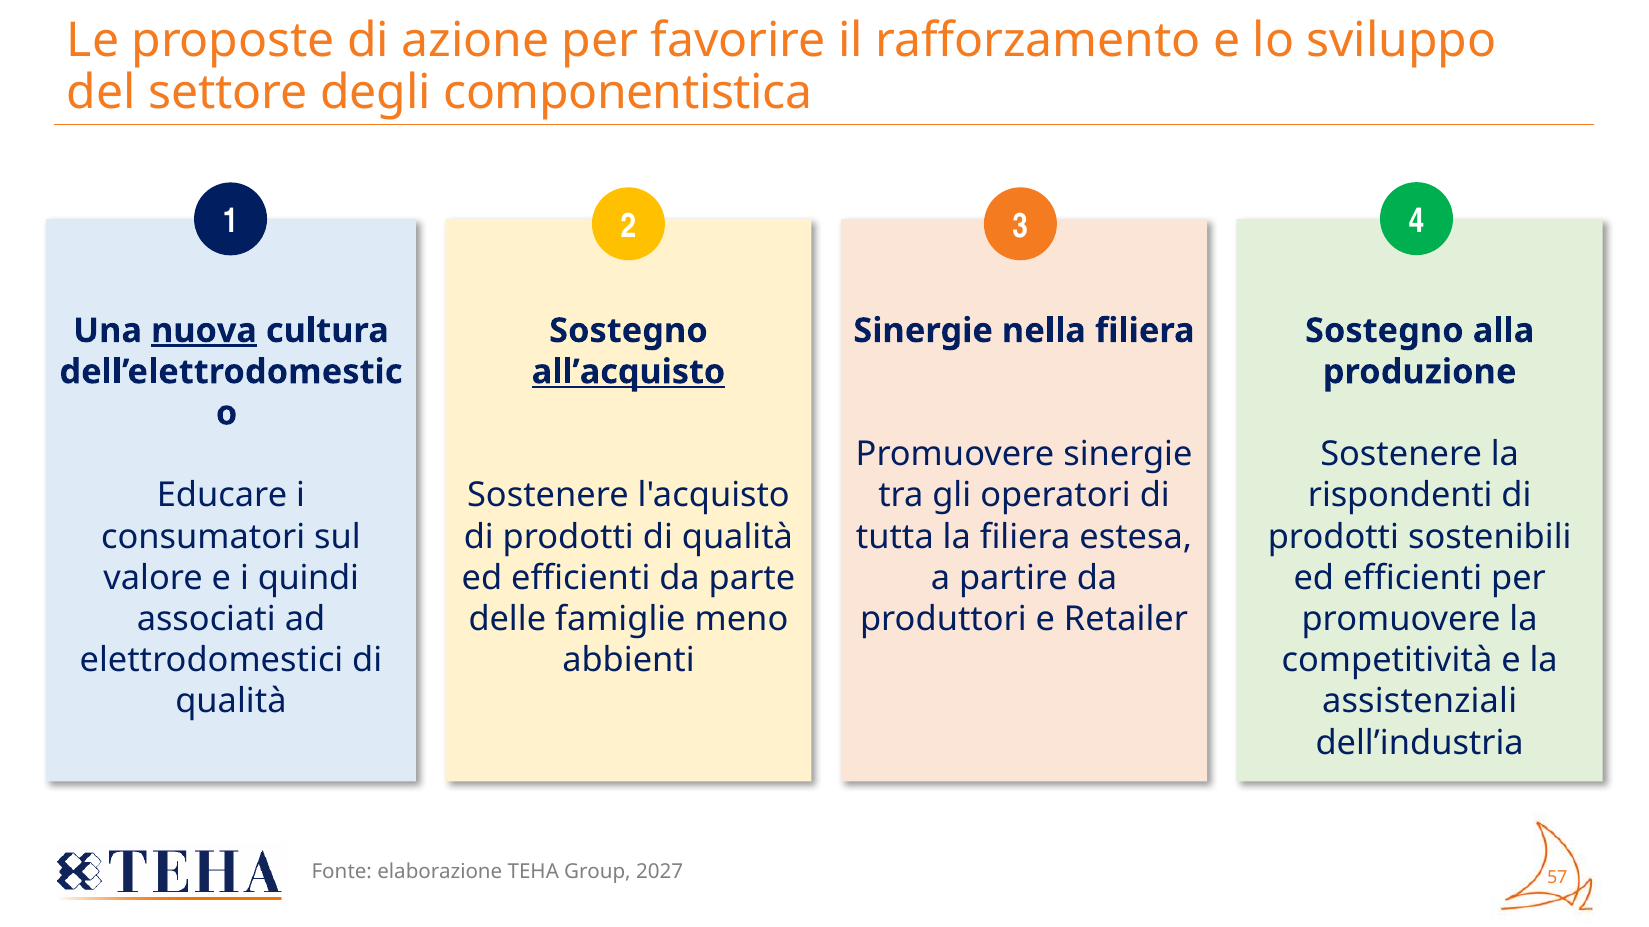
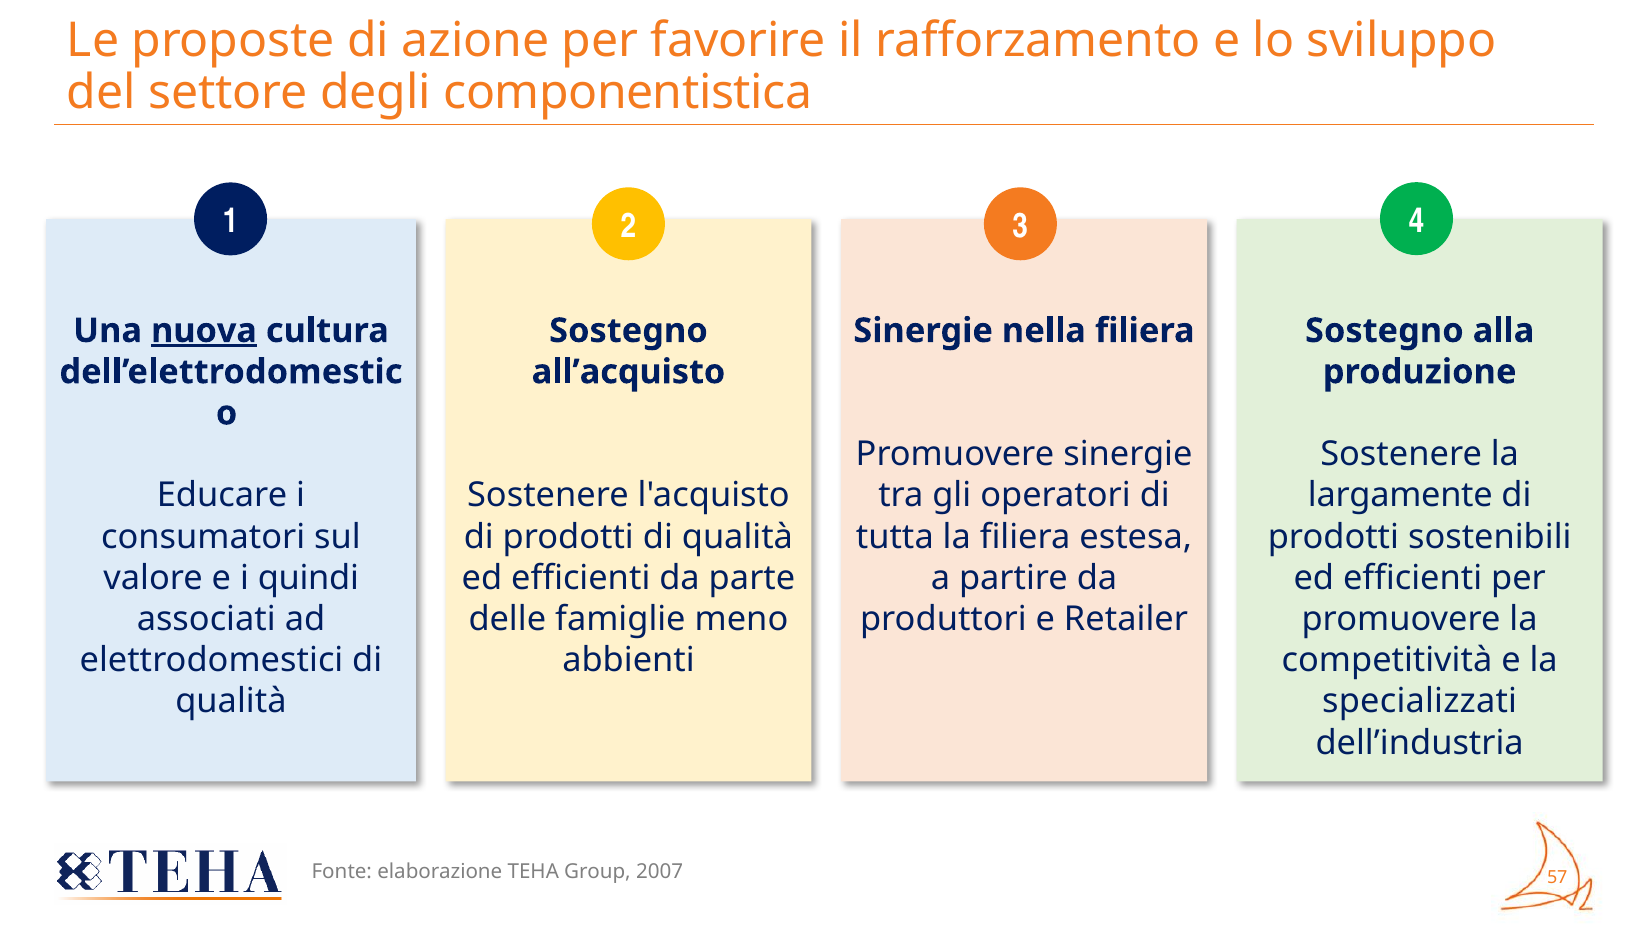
all’acquisto underline: present -> none
rispondenti: rispondenti -> largamente
assistenziali: assistenziali -> specializzati
2027: 2027 -> 2007
